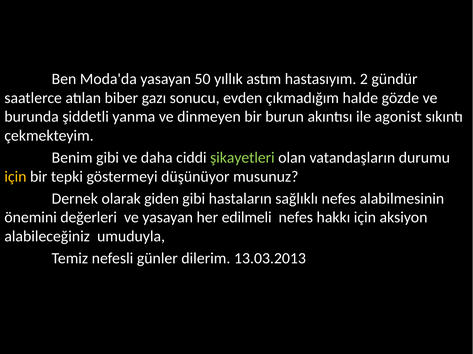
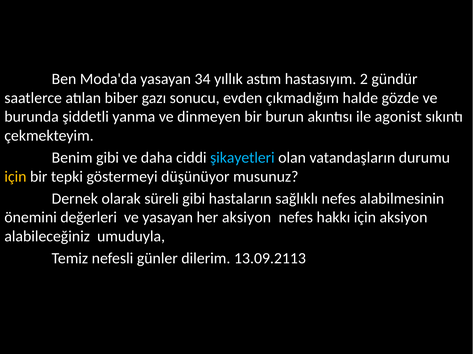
50: 50 -> 34
şikayetleri colour: light green -> light blue
giden: giden -> süreli
her edilmeli: edilmeli -> aksiyon
13.03.2013: 13.03.2013 -> 13.09.2113
